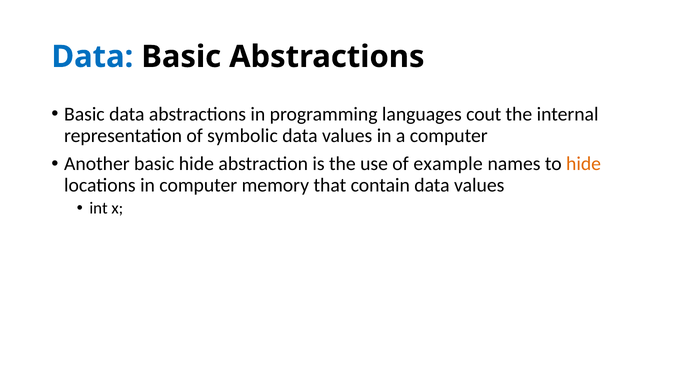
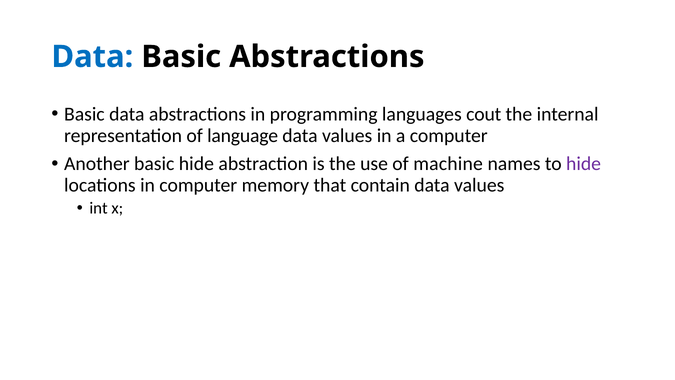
symbolic: symbolic -> language
example: example -> machine
hide at (584, 164) colour: orange -> purple
